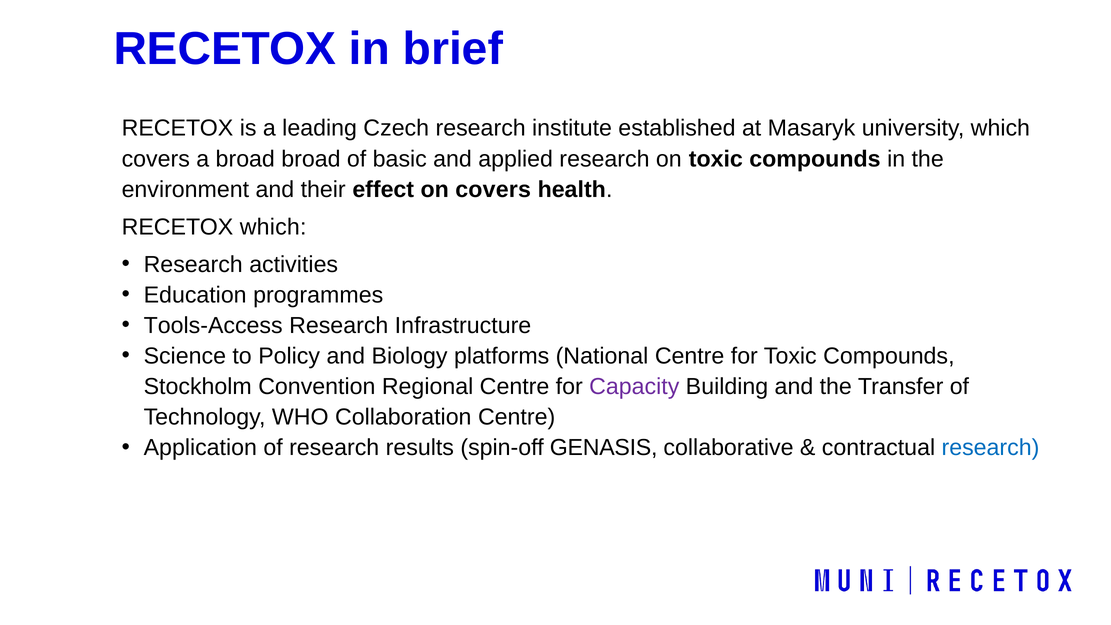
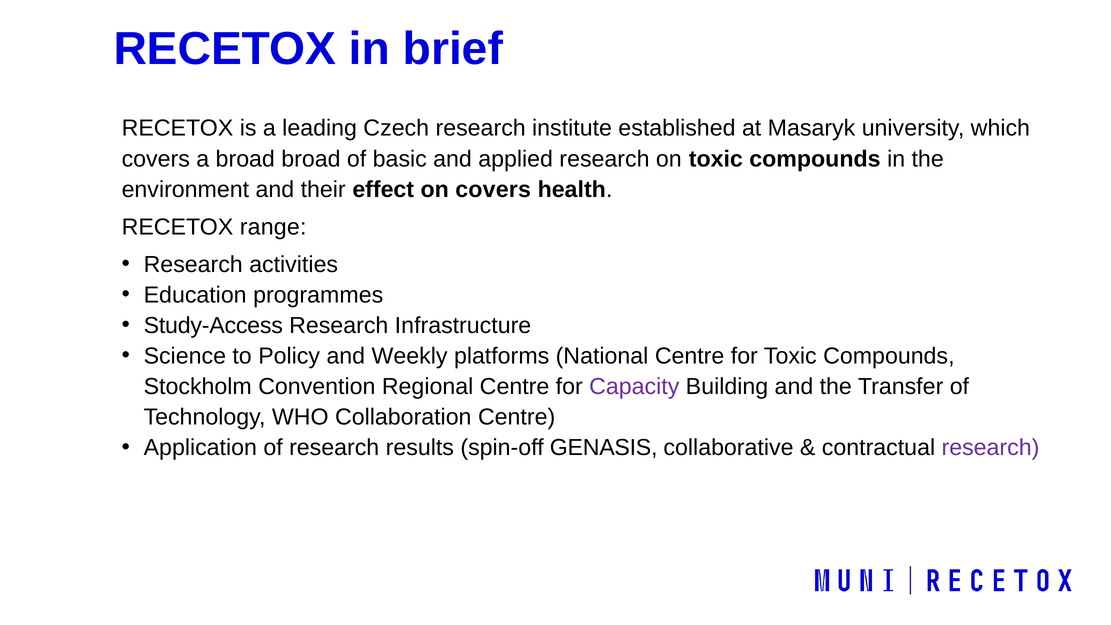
RECETOX which: which -> range
Tools-Access: Tools-Access -> Study-Access
Biology: Biology -> Weekly
research at (990, 448) colour: blue -> purple
